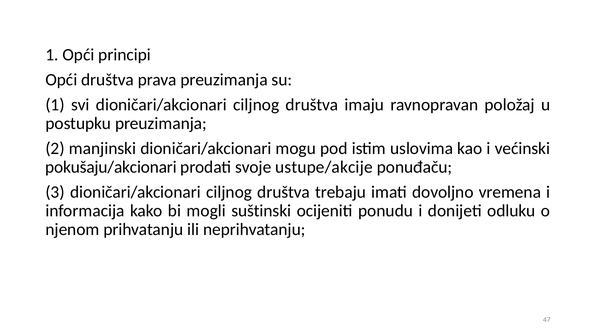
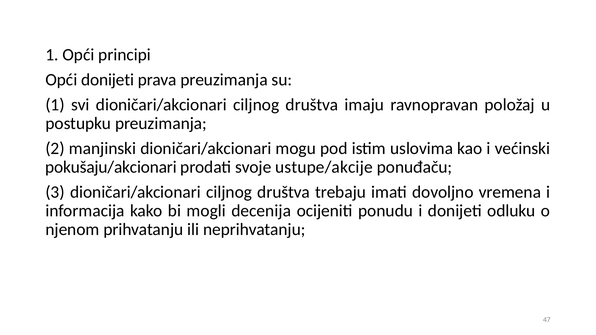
Opći društva: društva -> donijeti
suštinski: suštinski -> decenija
